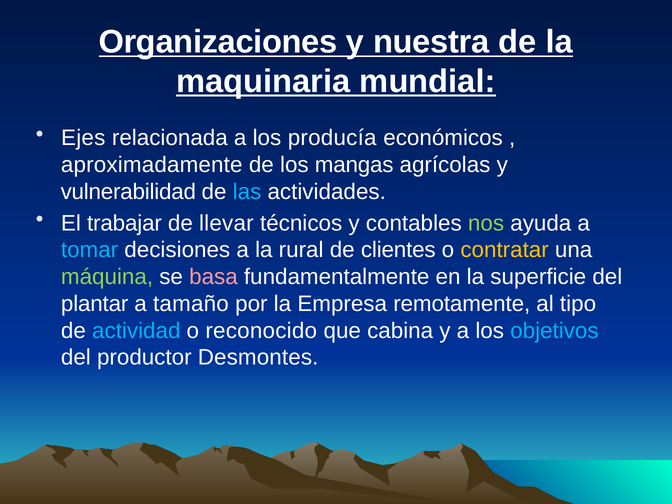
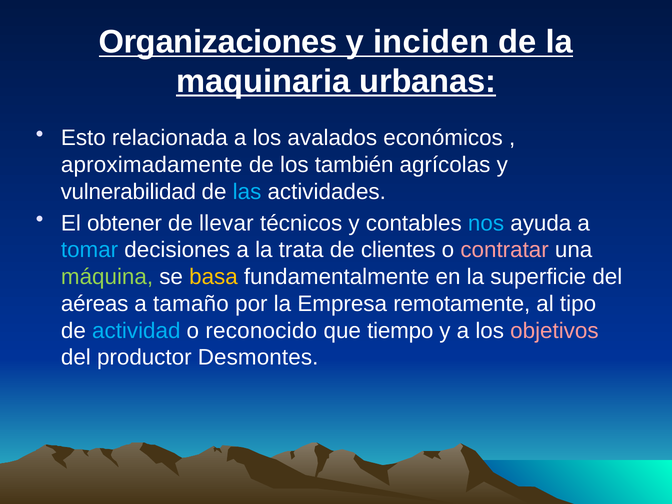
nuestra: nuestra -> inciden
mundial: mundial -> urbanas
Ejes: Ejes -> Esto
producía: producía -> avalados
mangas: mangas -> también
trabajar: trabajar -> obtener
nos colour: light green -> light blue
rural: rural -> trata
contratar colour: yellow -> pink
basa colour: pink -> yellow
plantar: plantar -> aéreas
cabina: cabina -> tiempo
objetivos colour: light blue -> pink
